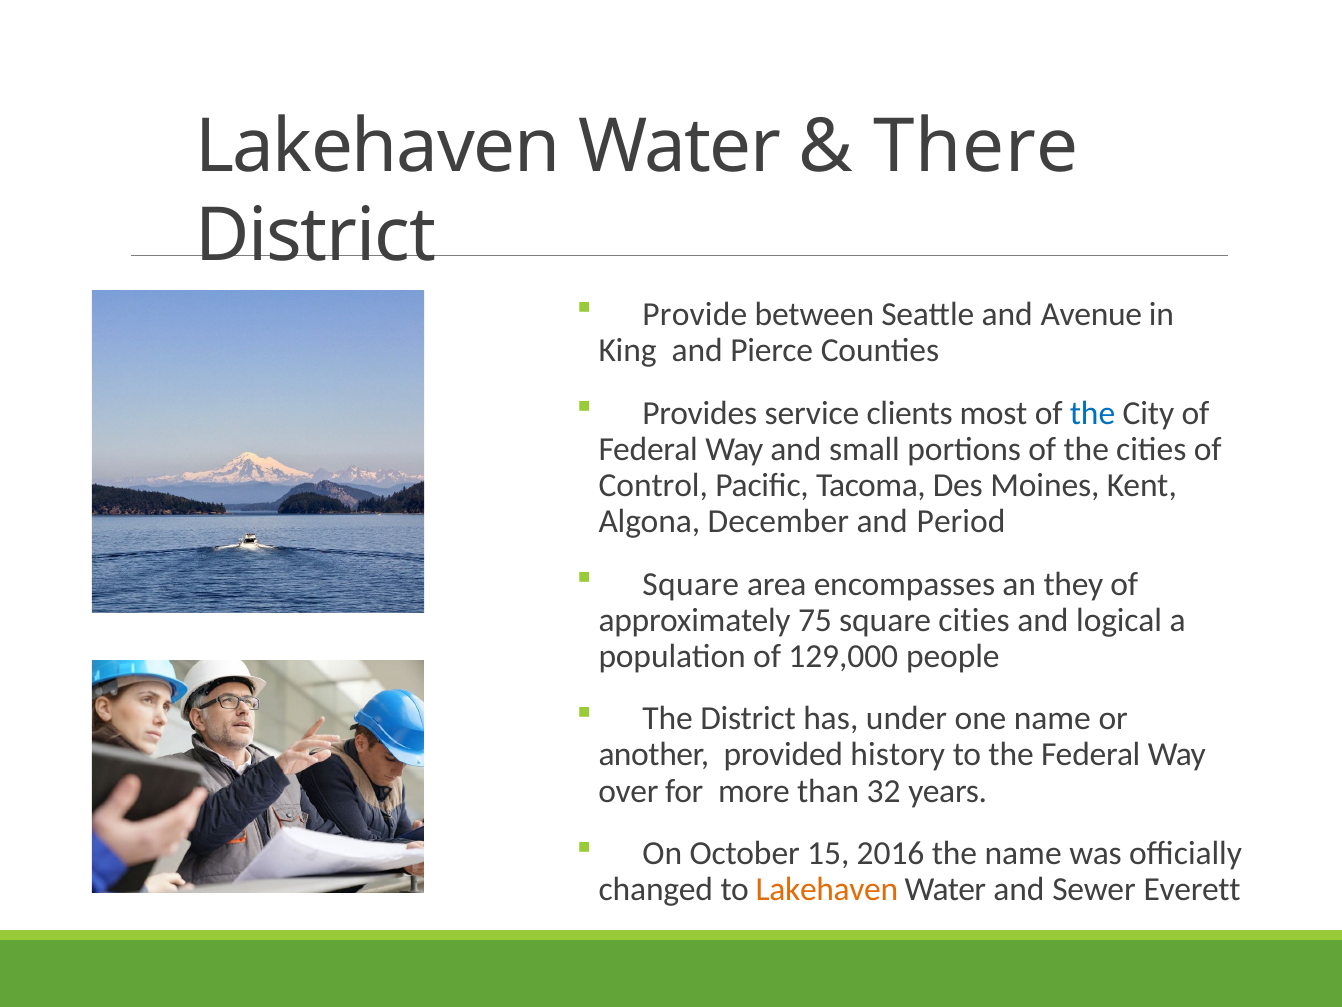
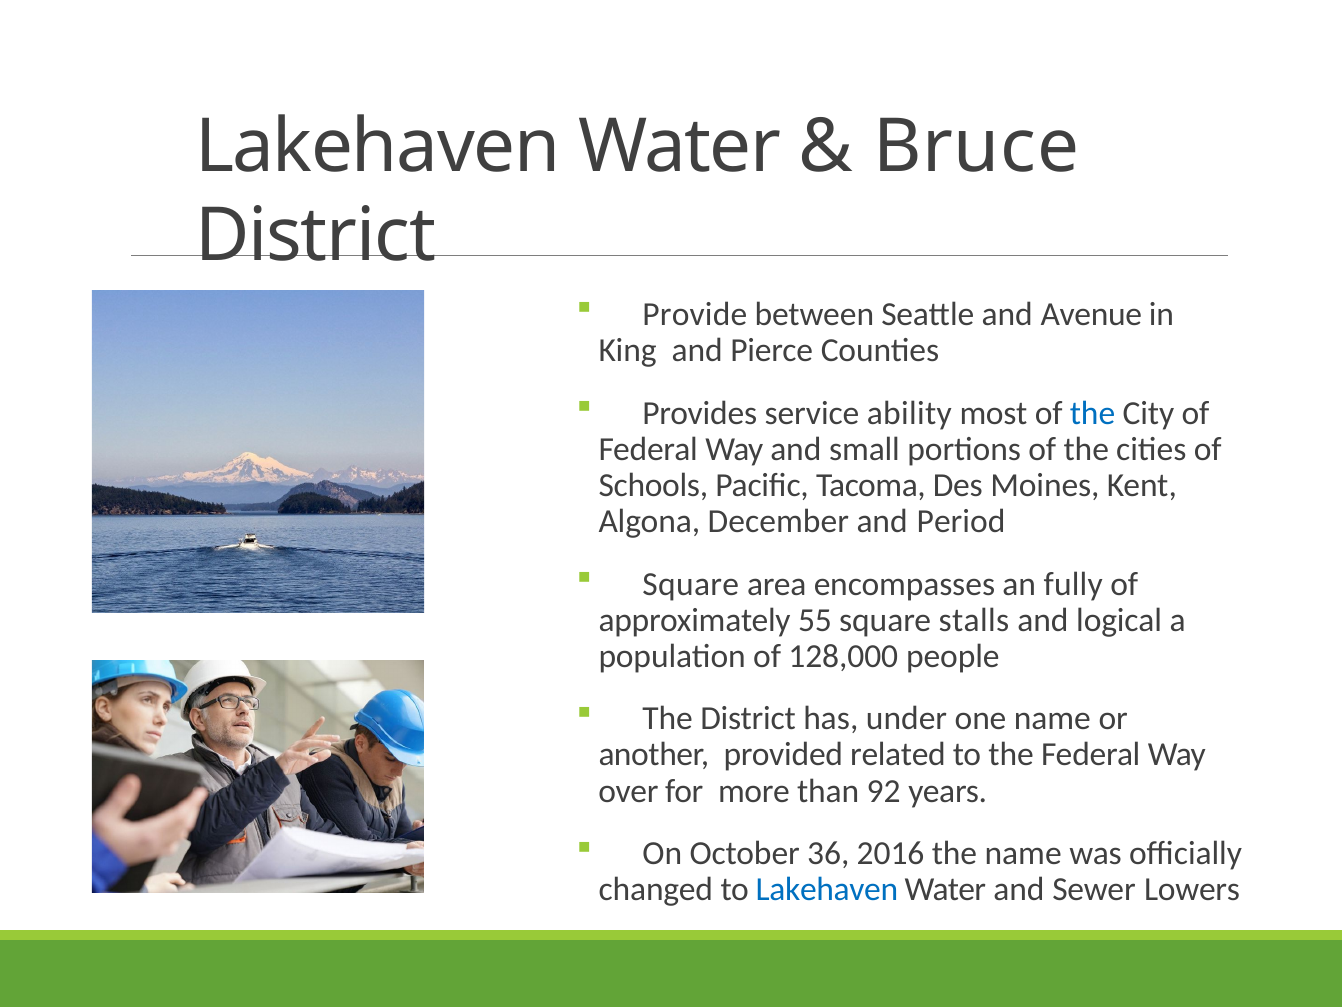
There: There -> Bruce
clients: clients -> ability
Control: Control -> Schools
they: they -> fully
75: 75 -> 55
square cities: cities -> stalls
129,000: 129,000 -> 128,000
history: history -> related
32: 32 -> 92
15: 15 -> 36
Lakehaven at (827, 889) colour: orange -> blue
Everett: Everett -> Lowers
